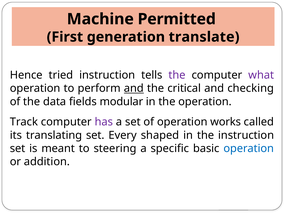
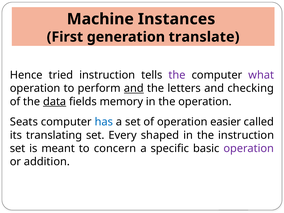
Permitted: Permitted -> Instances
critical: critical -> letters
data underline: none -> present
modular: modular -> memory
Track: Track -> Seats
has colour: purple -> blue
works: works -> easier
steering: steering -> concern
operation at (249, 148) colour: blue -> purple
